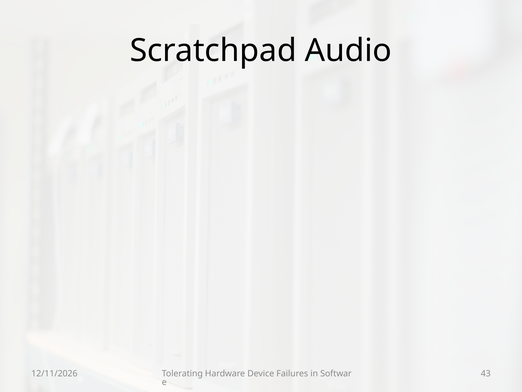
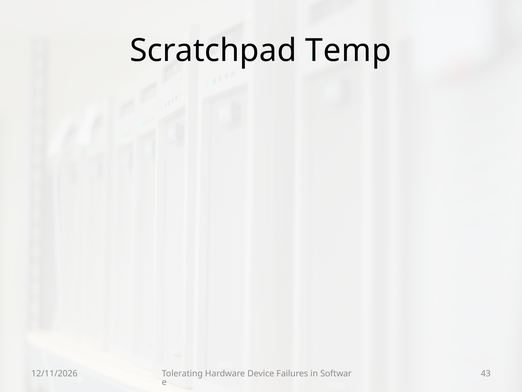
Audio: Audio -> Temp
